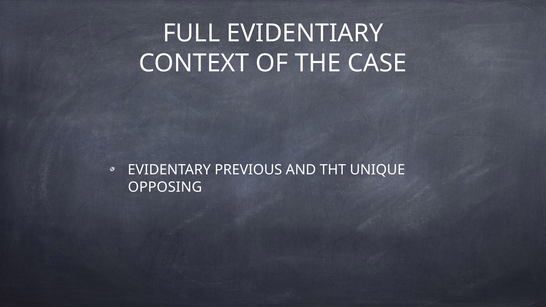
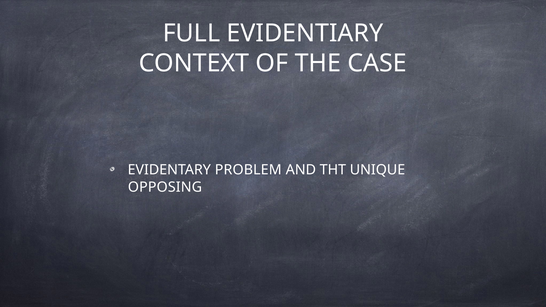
PREVIOUS: PREVIOUS -> PROBLEM
